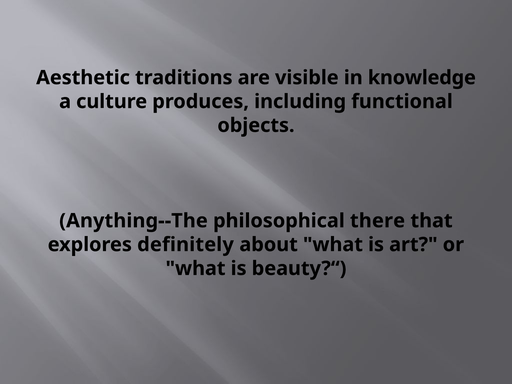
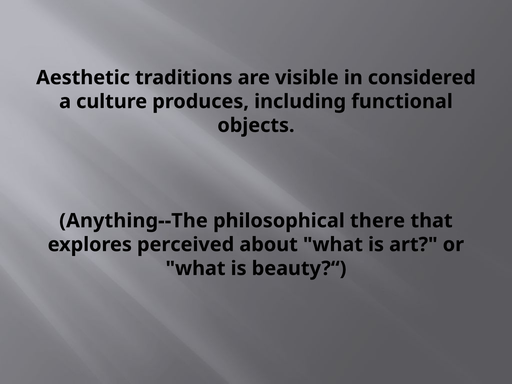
knowledge: knowledge -> considered
definitely: definitely -> perceived
